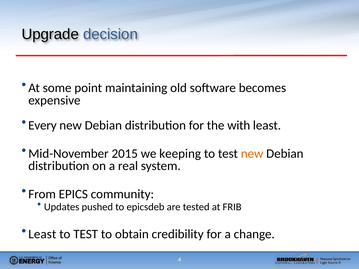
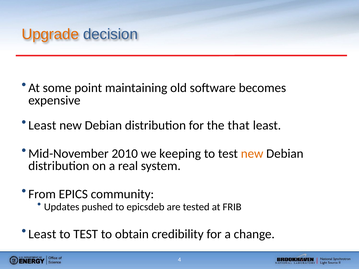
Upgrade colour: black -> orange
Every at (42, 125): Every -> Least
with: with -> that
2015: 2015 -> 2010
